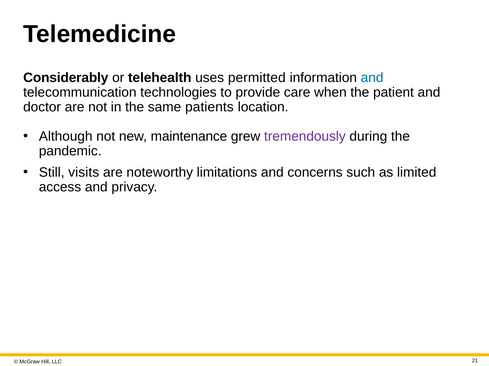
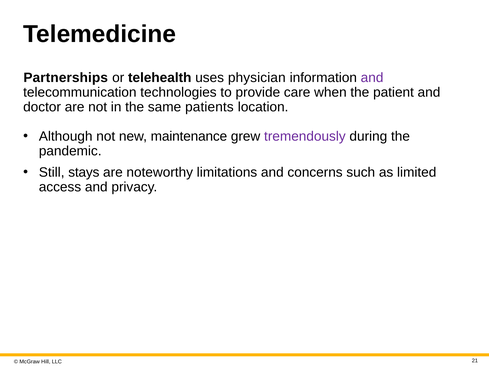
Considerably: Considerably -> Partnerships
permitted: permitted -> physician
and at (372, 78) colour: blue -> purple
visits: visits -> stays
